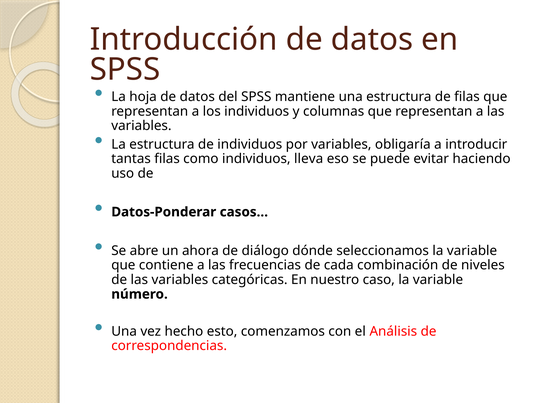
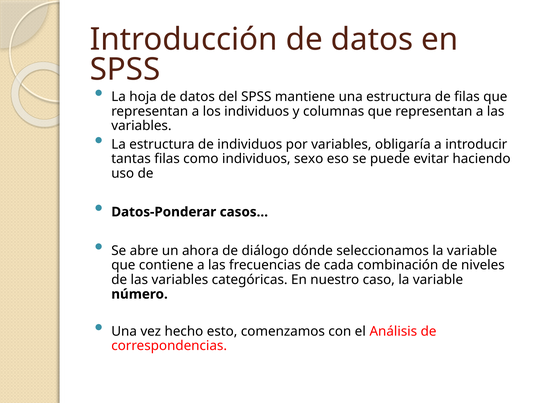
lleva: lleva -> sexo
